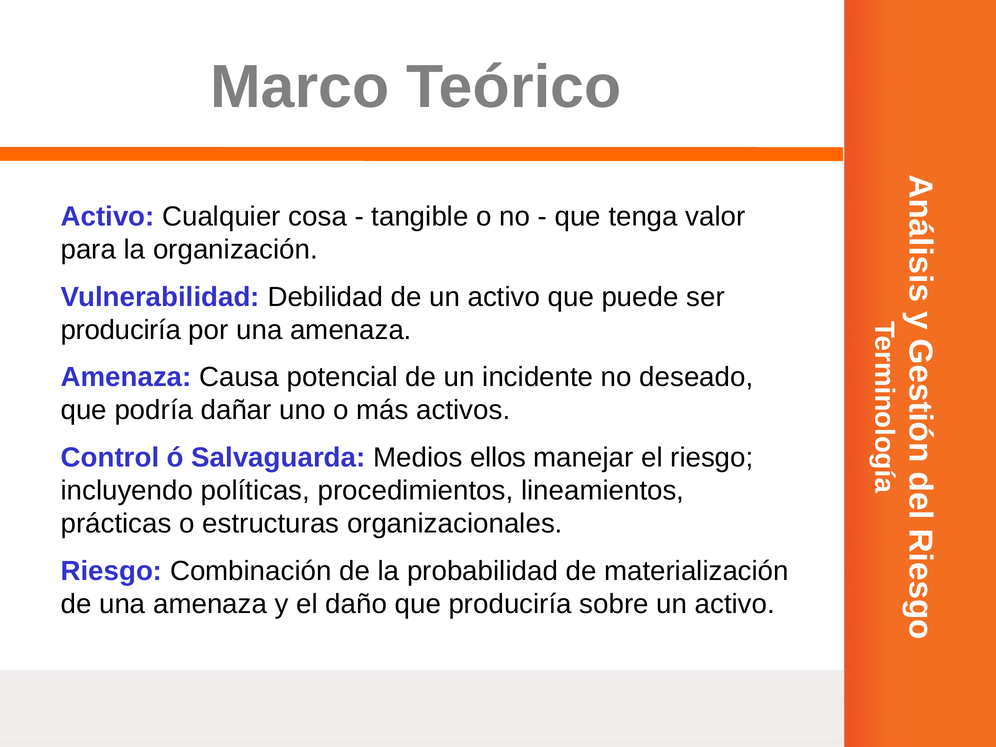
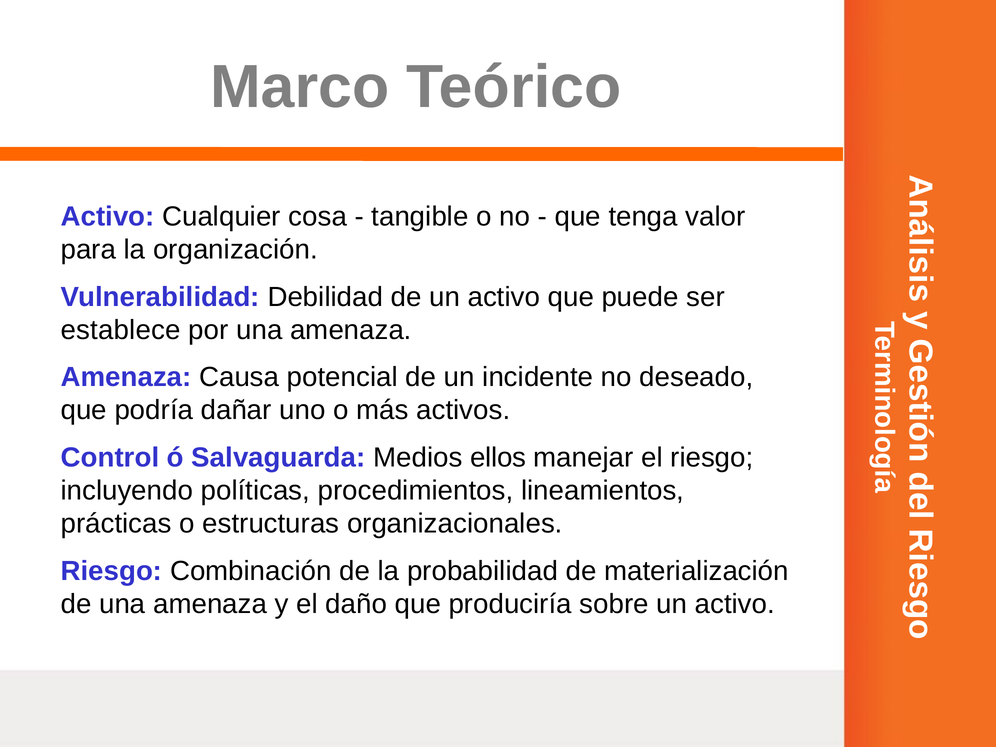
produciría at (121, 330): produciría -> establece
